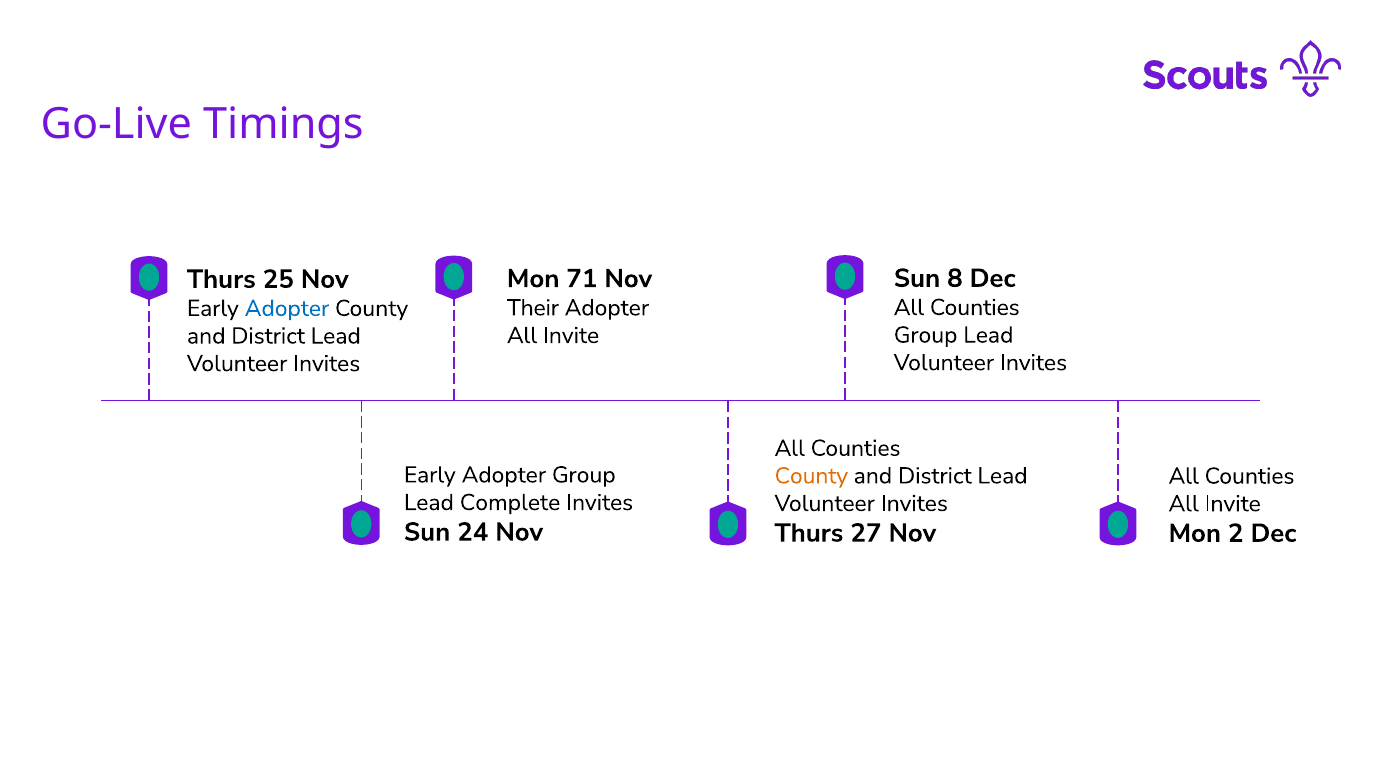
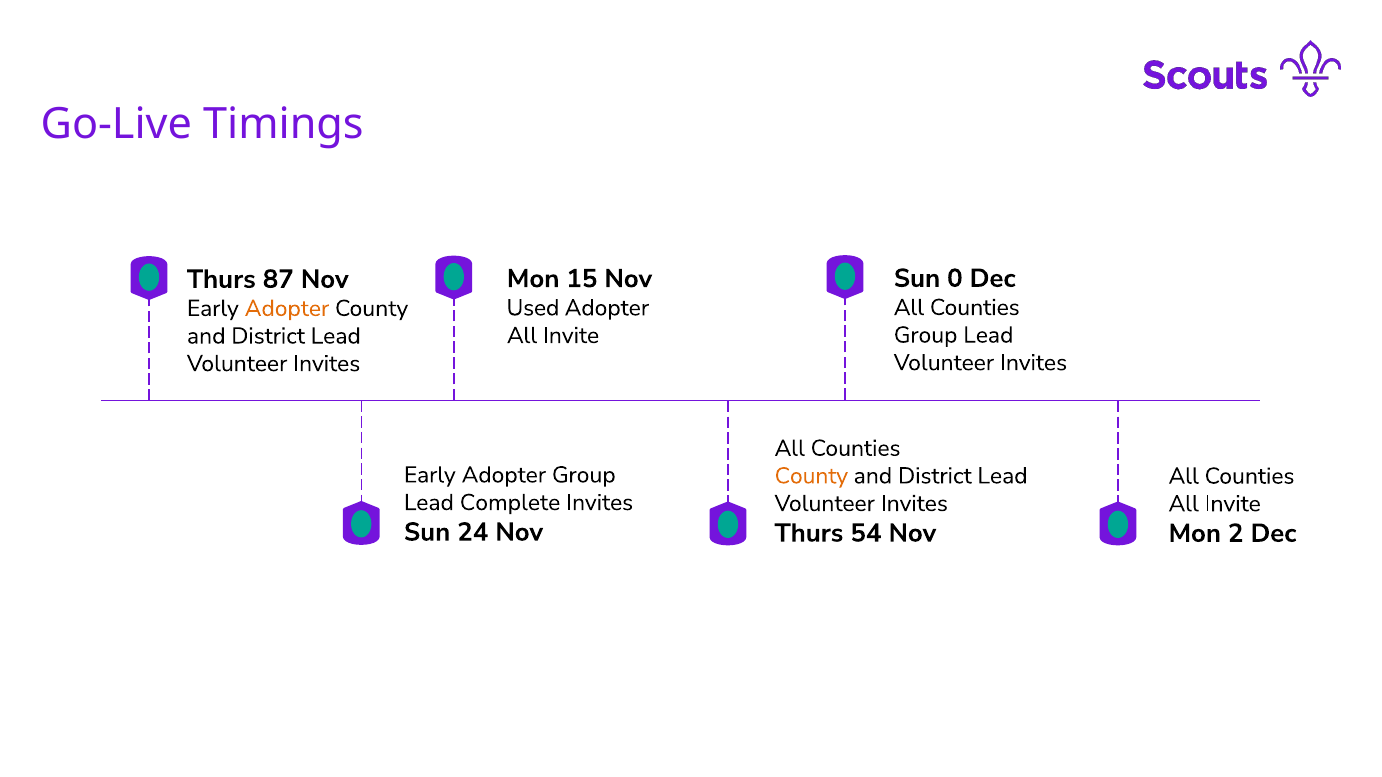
8: 8 -> 0
71: 71 -> 15
25: 25 -> 87
Their: Their -> Used
Adopter at (287, 308) colour: blue -> orange
27: 27 -> 54
